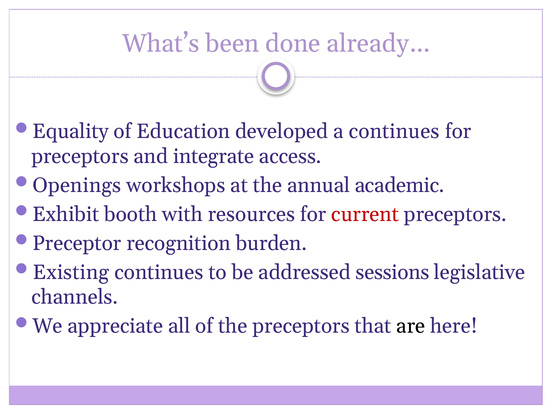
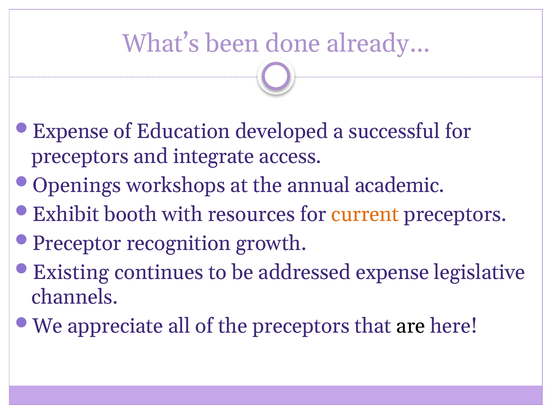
Equality at (71, 131): Equality -> Expense
a continues: continues -> successful
current colour: red -> orange
burden: burden -> growth
addressed sessions: sessions -> expense
